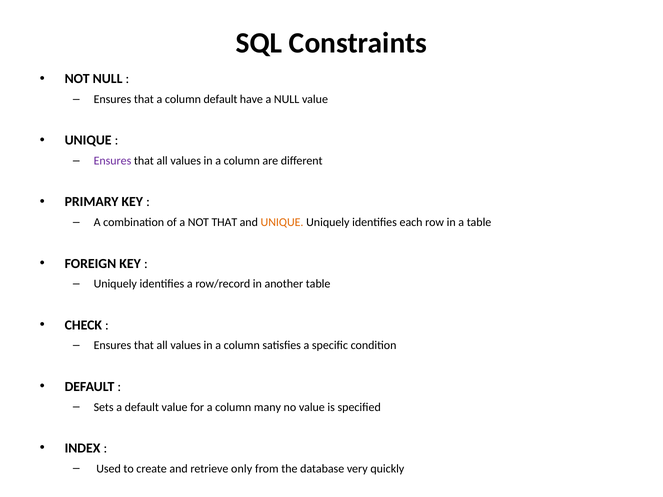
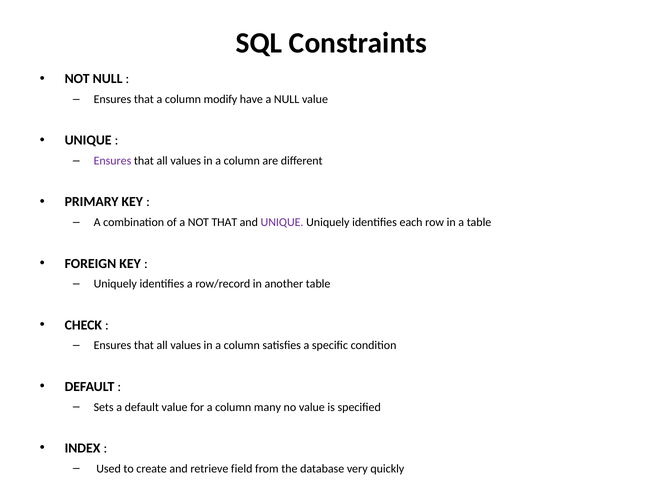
column default: default -> modify
UNIQUE at (282, 223) colour: orange -> purple
only: only -> field
